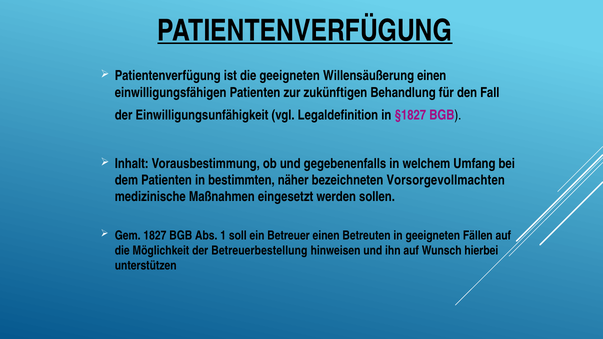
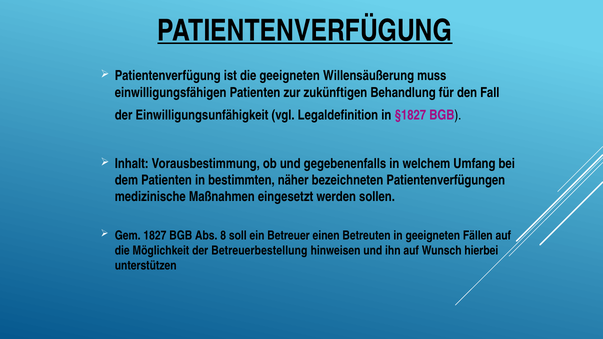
Willensäußerung einen: einen -> muss
Vorsorgevollmachten: Vorsorgevollmachten -> Patientenverfügungen
1: 1 -> 8
